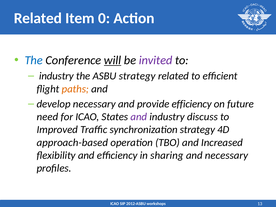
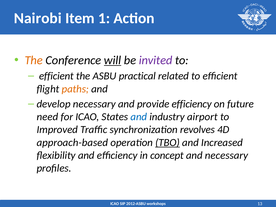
Related at (38, 18): Related -> Nairobi
0: 0 -> 1
The at (34, 60) colour: blue -> orange
industry at (56, 76): industry -> efficient
ASBU strategy: strategy -> practical
and at (139, 117) colour: purple -> blue
discuss: discuss -> airport
synchronization strategy: strategy -> revolves
TBO underline: none -> present
sharing: sharing -> concept
